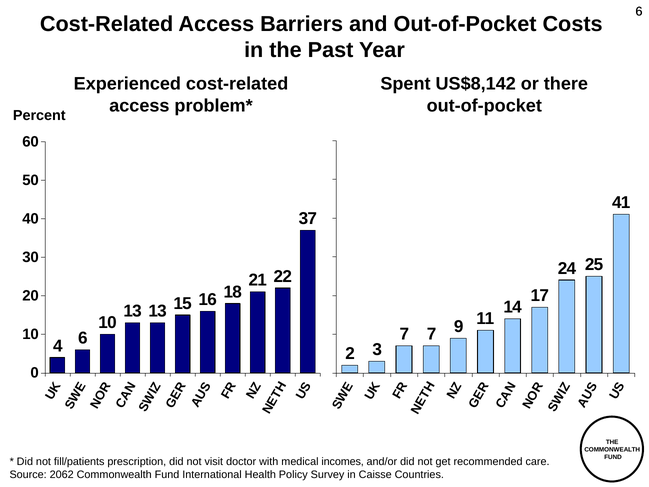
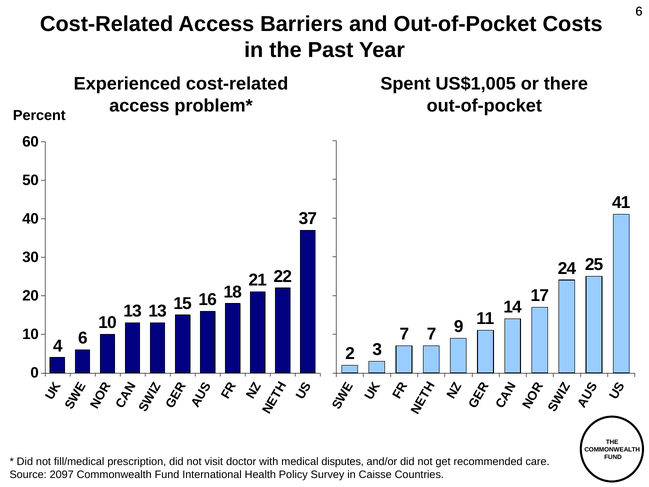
US$8,142: US$8,142 -> US$1,005
fill/patients: fill/patients -> fill/medical
incomes: incomes -> disputes
2062: 2062 -> 2097
